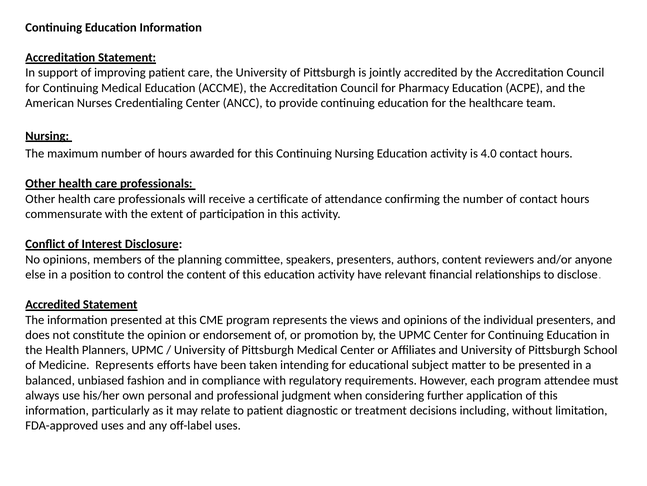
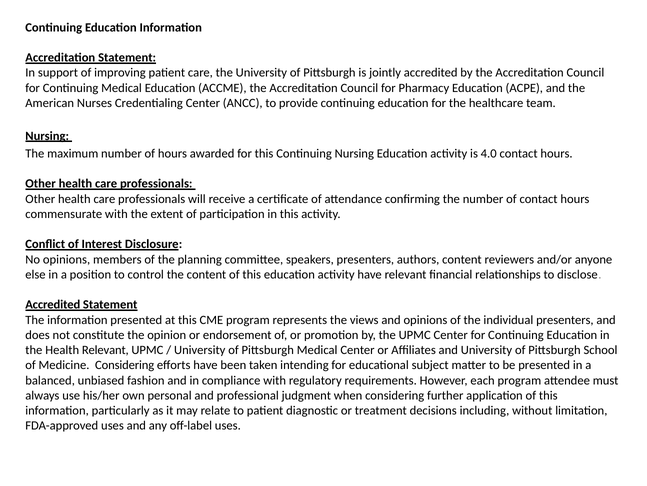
Health Planners: Planners -> Relevant
Medicine Represents: Represents -> Considering
